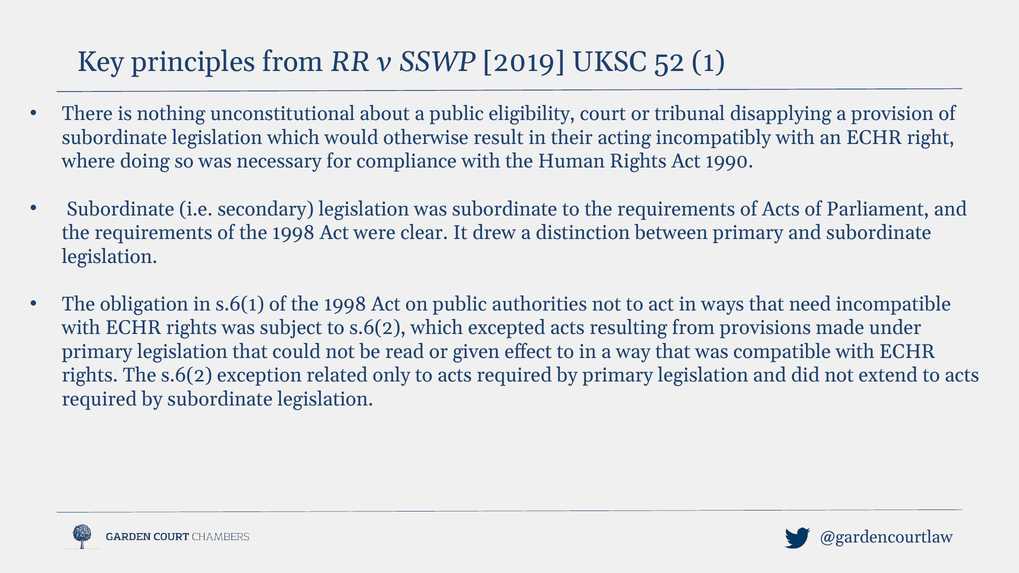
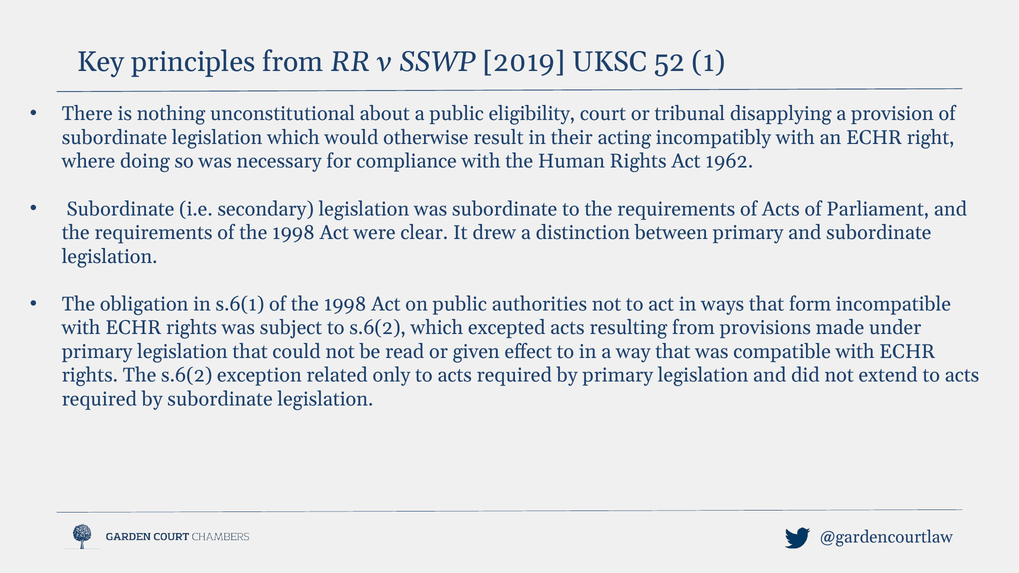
1990: 1990 -> 1962
need: need -> form
